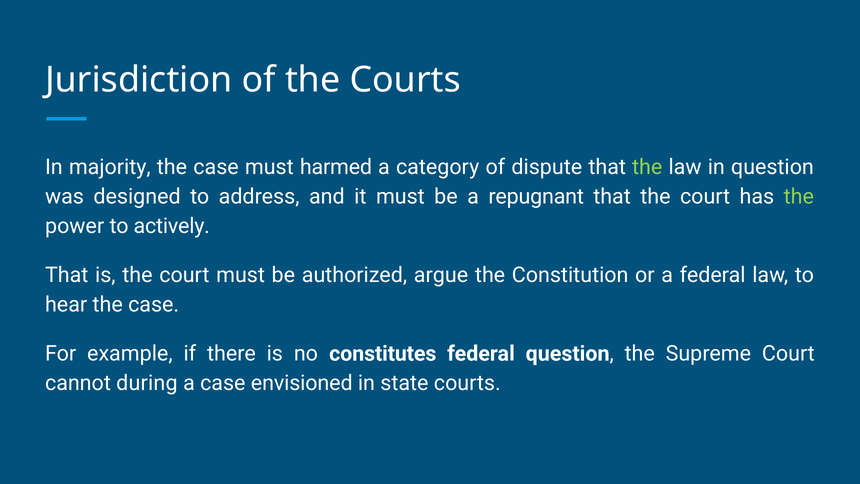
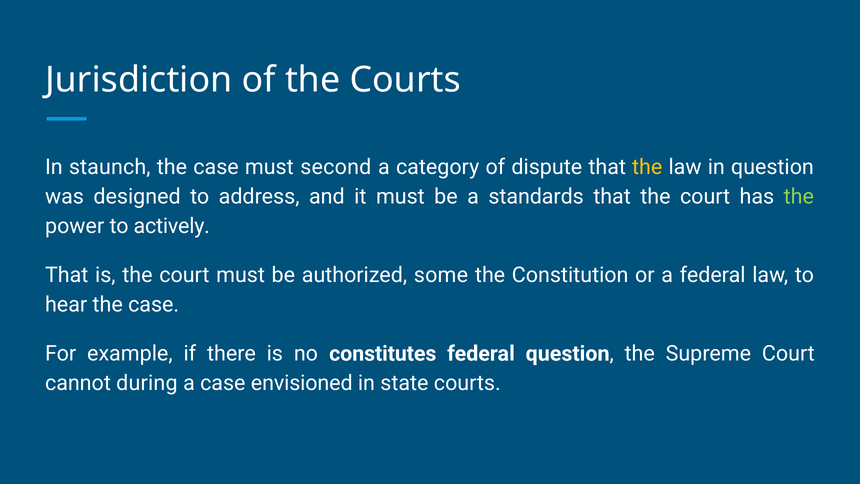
majority: majority -> staunch
harmed: harmed -> second
the at (647, 167) colour: light green -> yellow
repugnant: repugnant -> standards
argue: argue -> some
